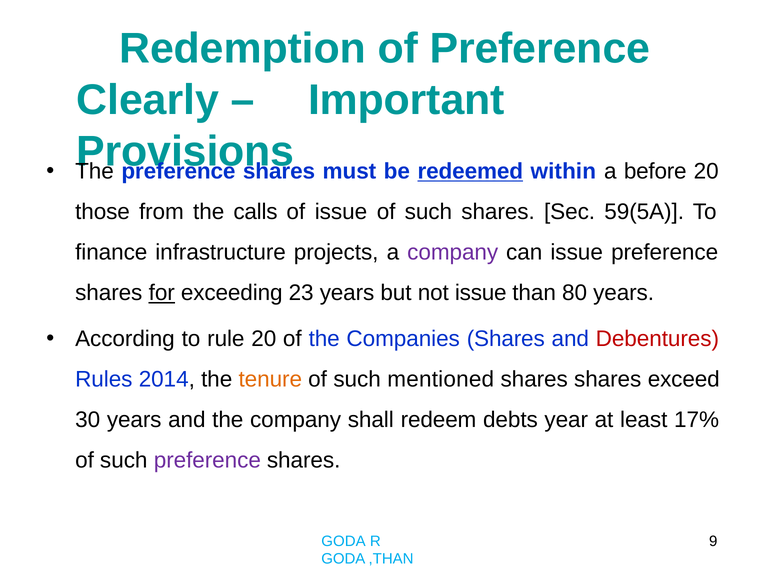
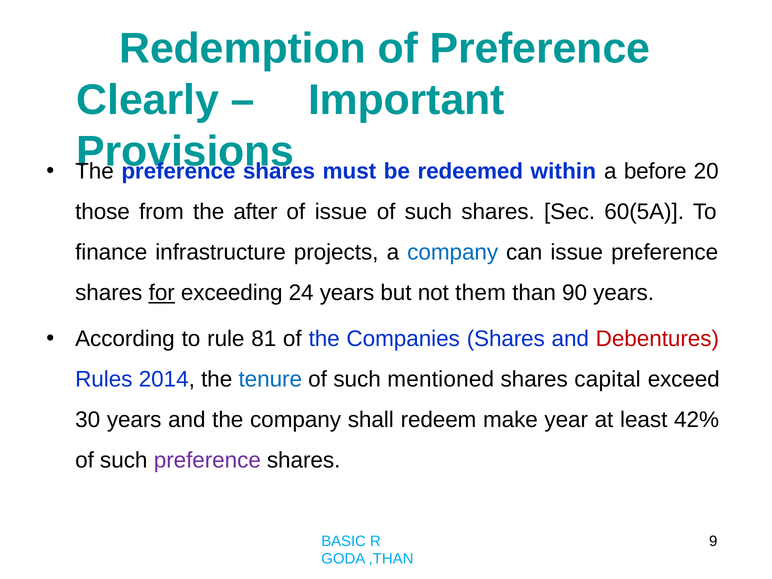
redeemed underline: present -> none
calls: calls -> after
59(5A: 59(5A -> 60(5A
company at (453, 252) colour: purple -> blue
23: 23 -> 24
not issue: issue -> them
80: 80 -> 90
rule 20: 20 -> 81
tenure colour: orange -> blue
shares shares: shares -> capital
debts: debts -> make
17%: 17% -> 42%
GODA at (344, 541): GODA -> BASIC
